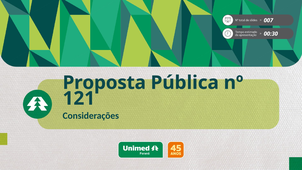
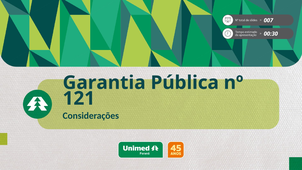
Proposta: Proposta -> Garantia
